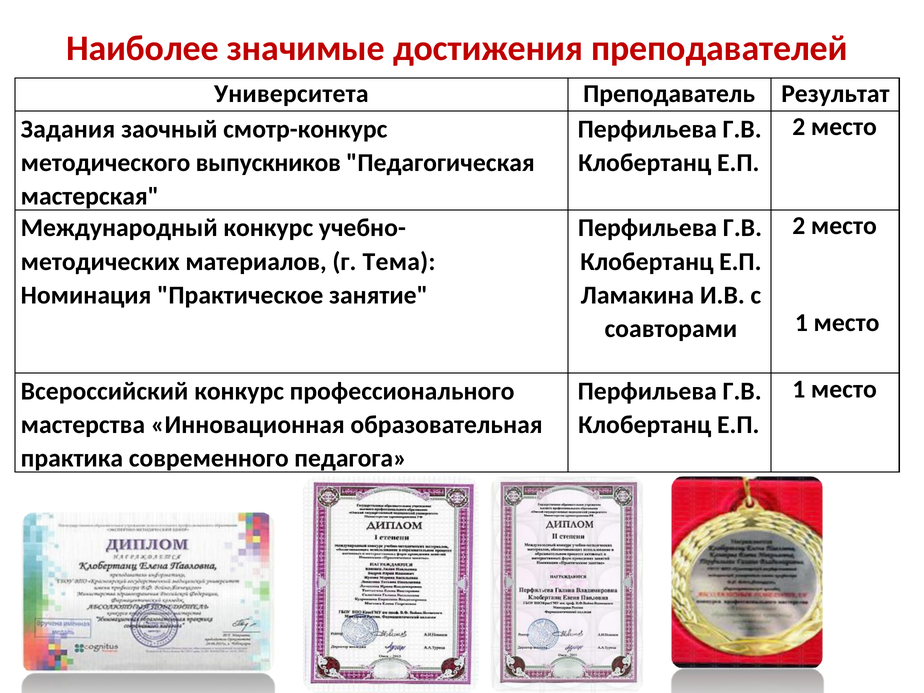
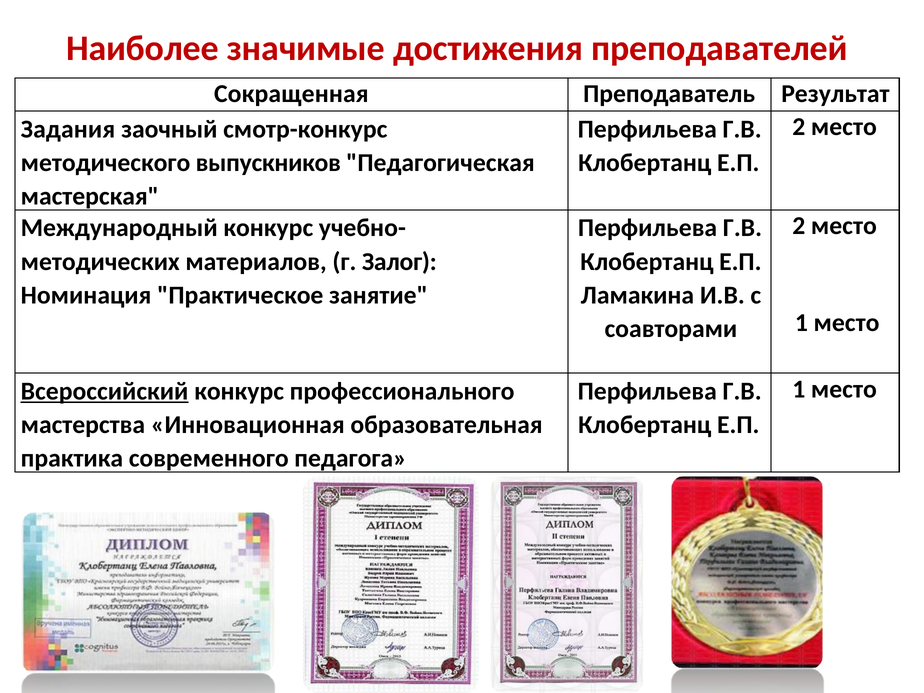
Университета: Университета -> Сокращенная
Тема: Тема -> Залог
Всероссийский underline: none -> present
